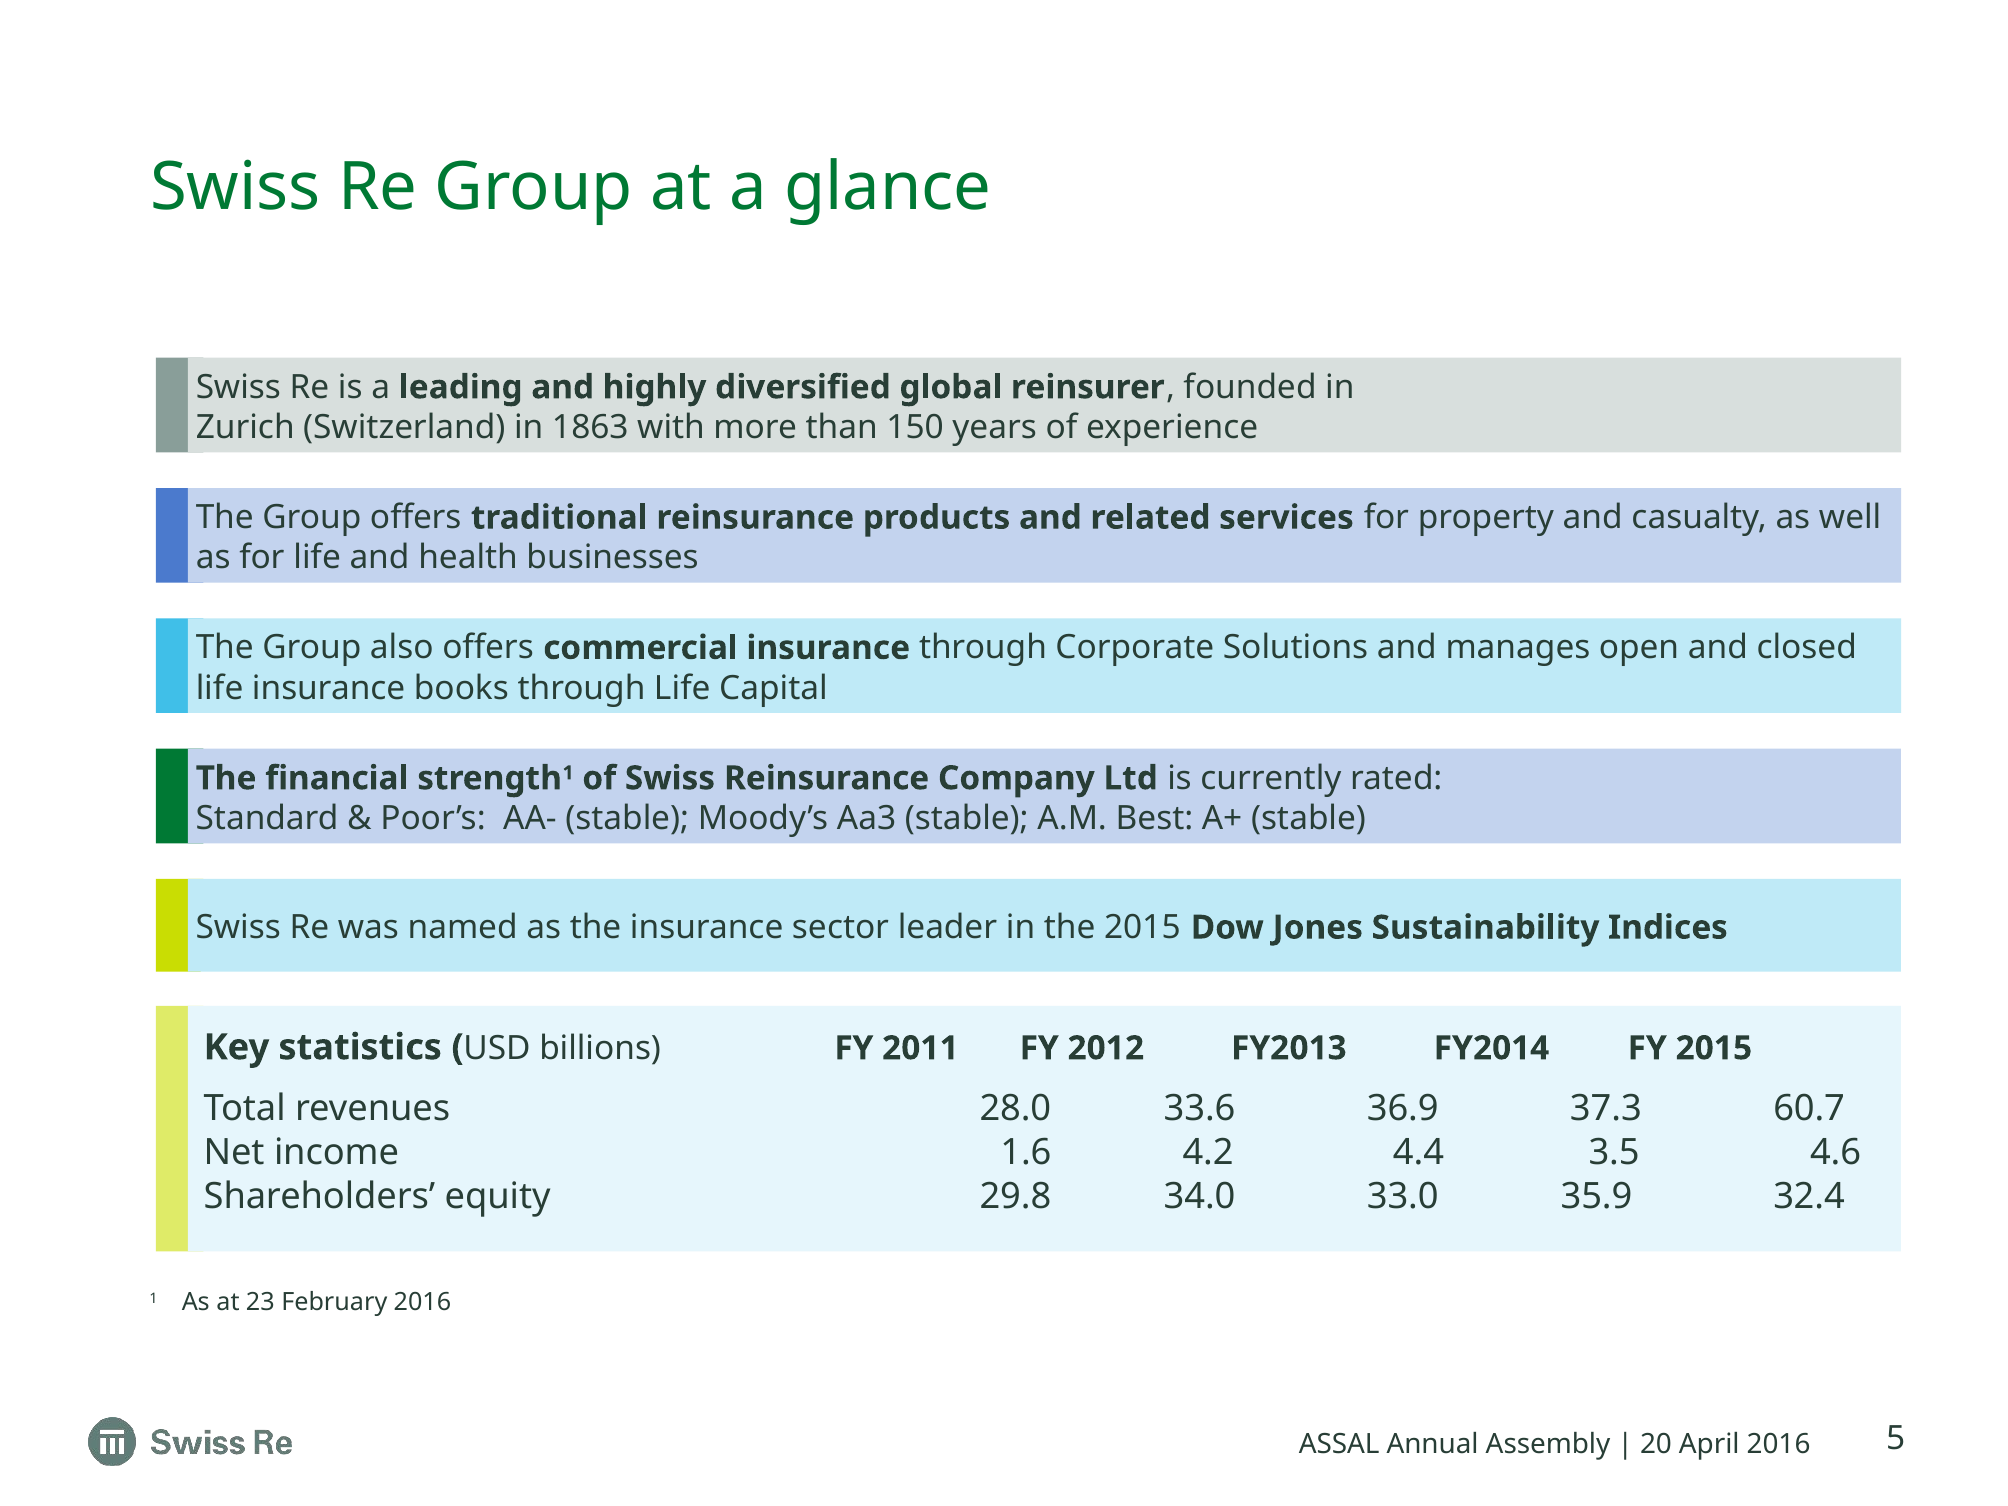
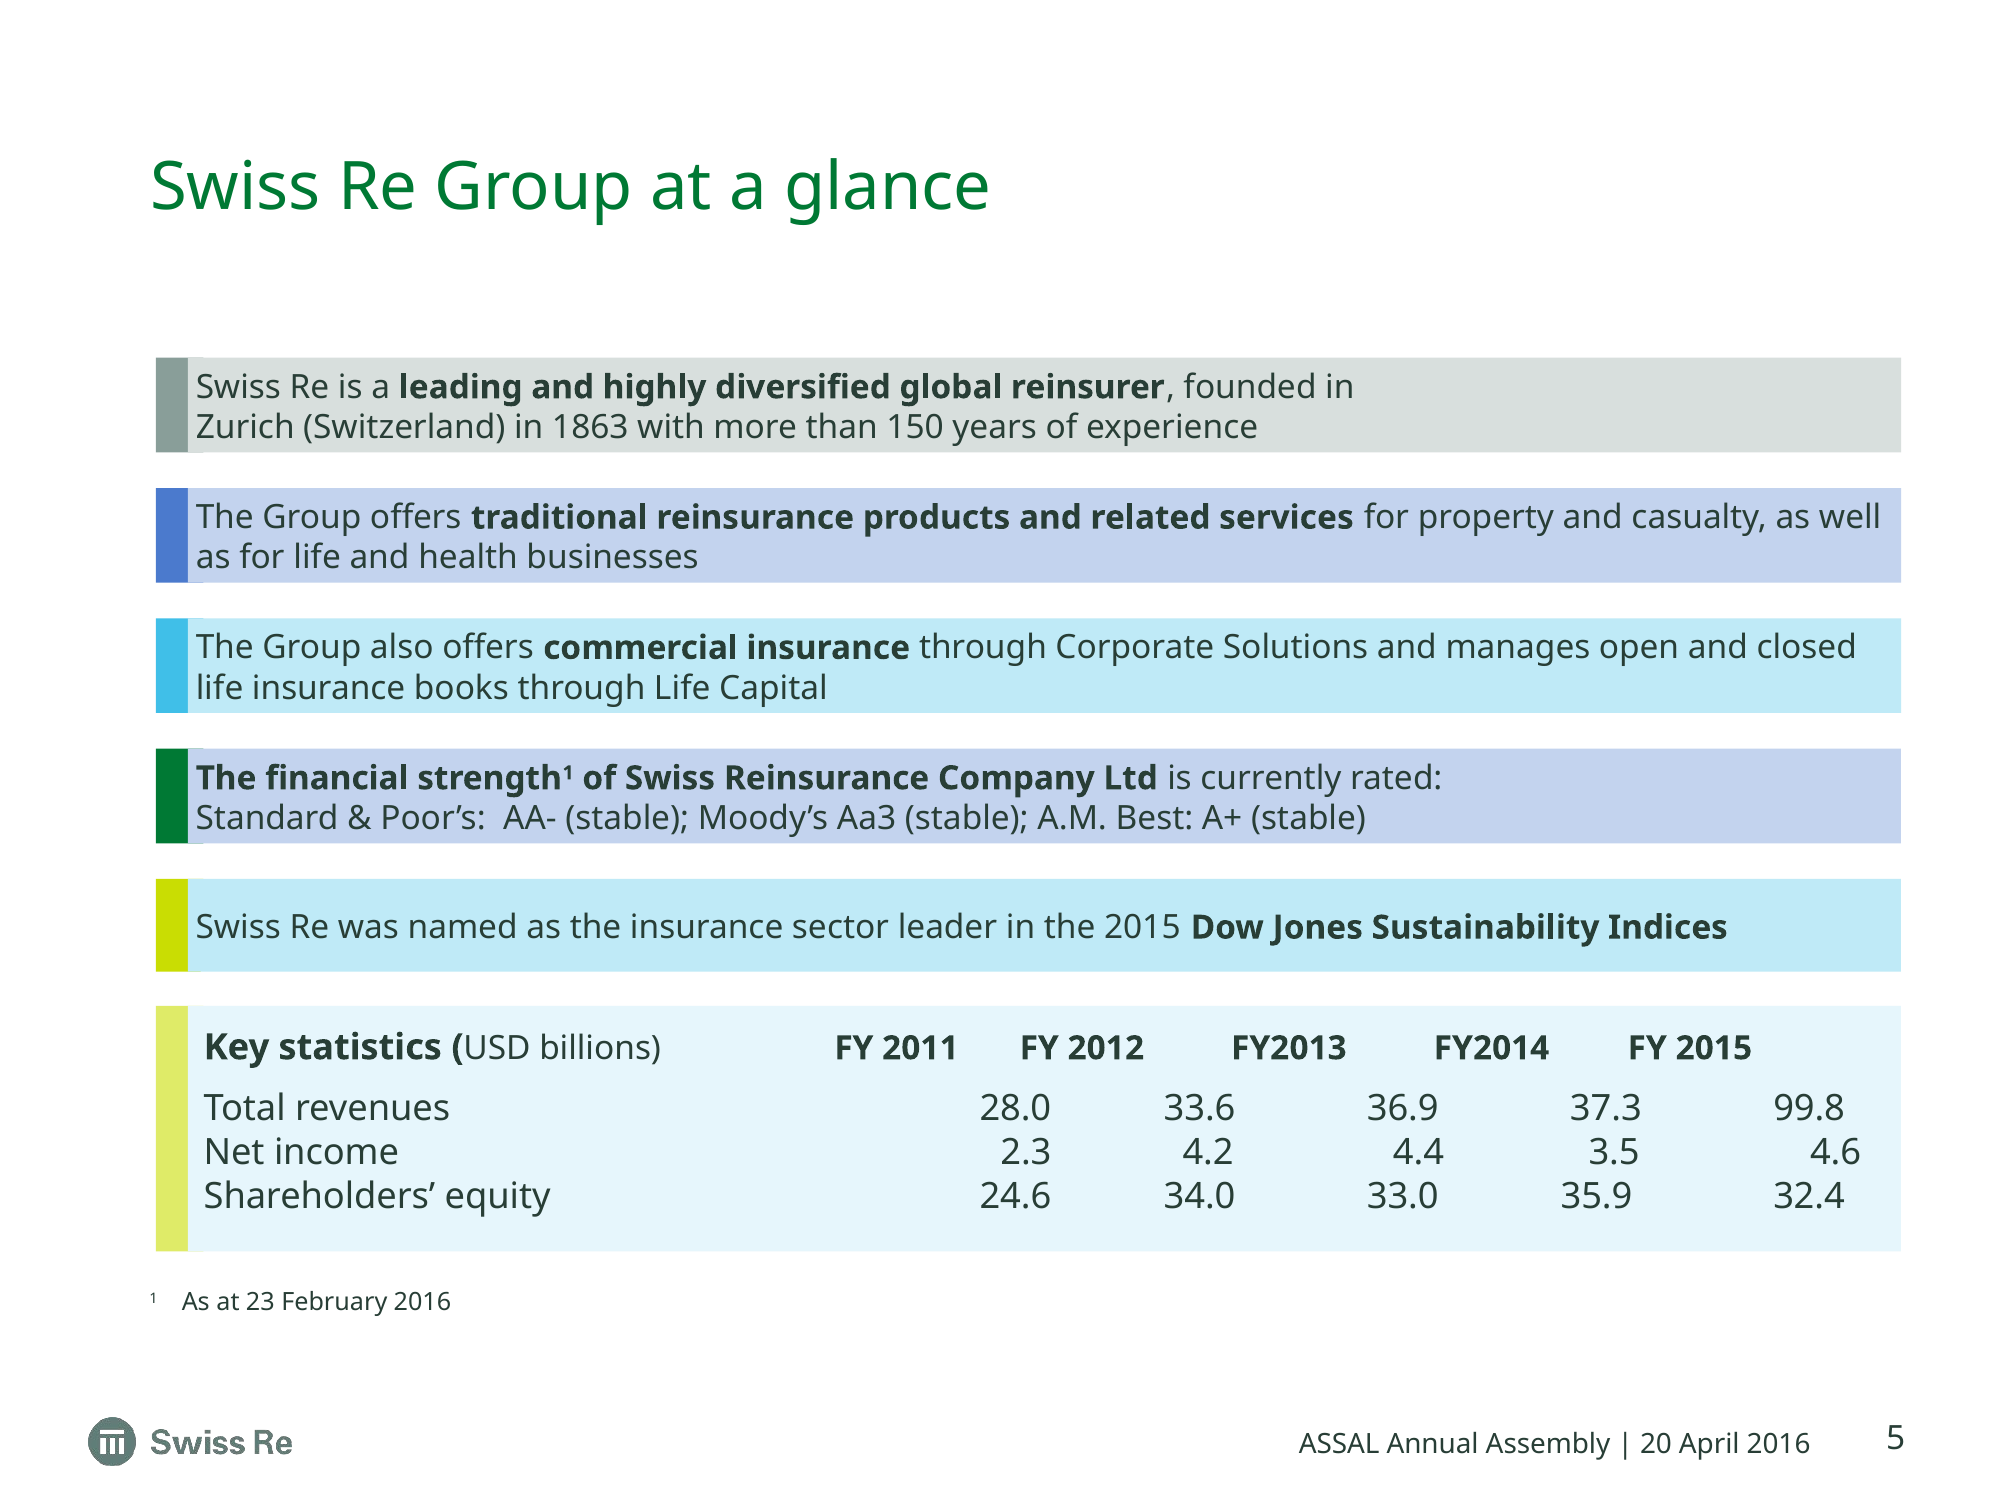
60.7: 60.7 -> 99.8
1.6: 1.6 -> 2.3
29.8: 29.8 -> 24.6
